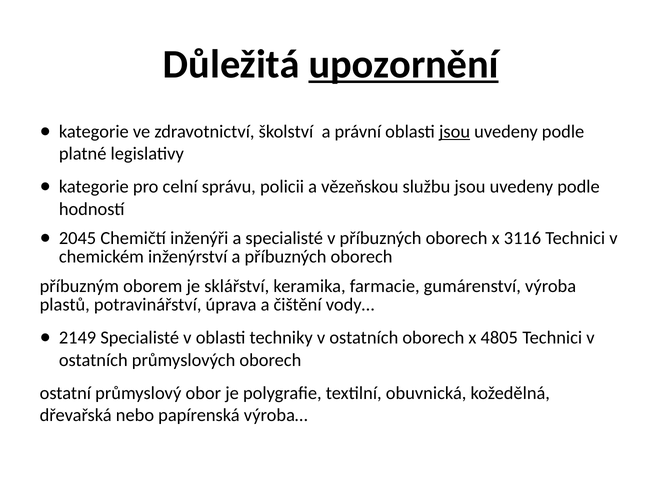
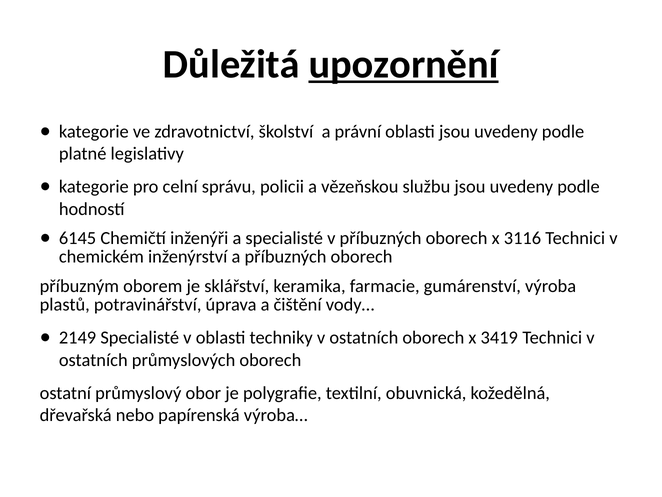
jsou at (455, 131) underline: present -> none
2045: 2045 -> 6145
4805: 4805 -> 3419
